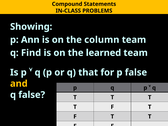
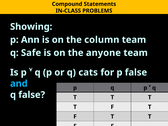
Find: Find -> Safe
learned: learned -> anyone
that: that -> cats
and colour: yellow -> light blue
